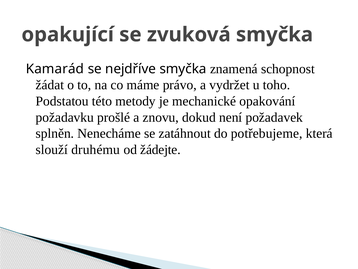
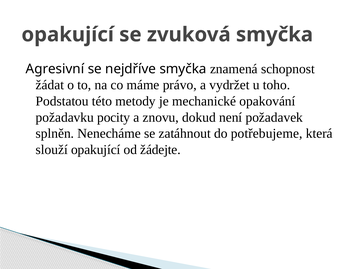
Kamarád: Kamarád -> Agresivní
prošlé: prošlé -> pocity
slouží druhému: druhému -> opakující
